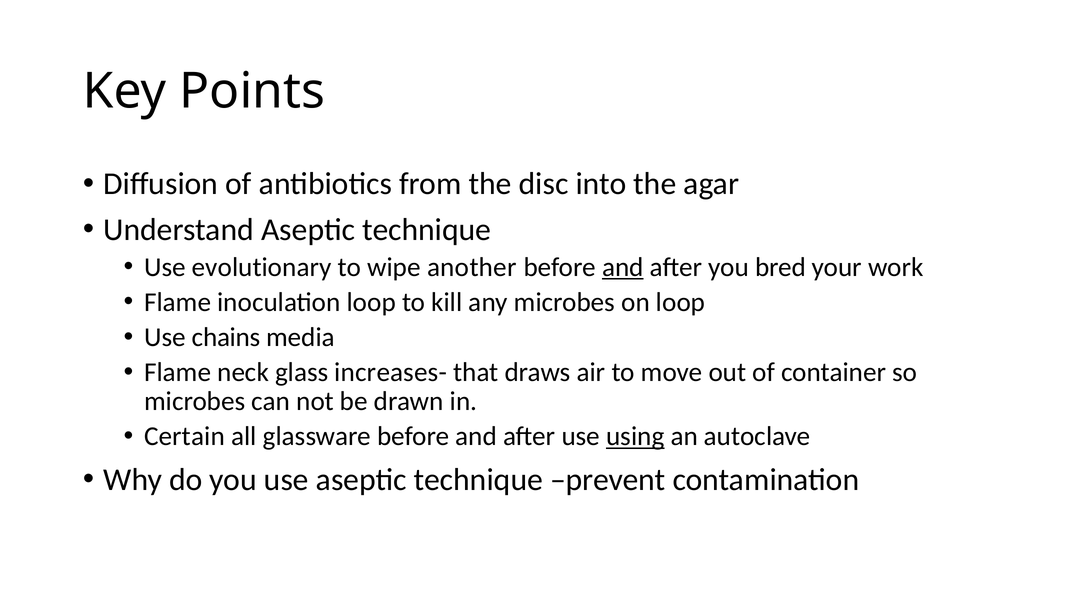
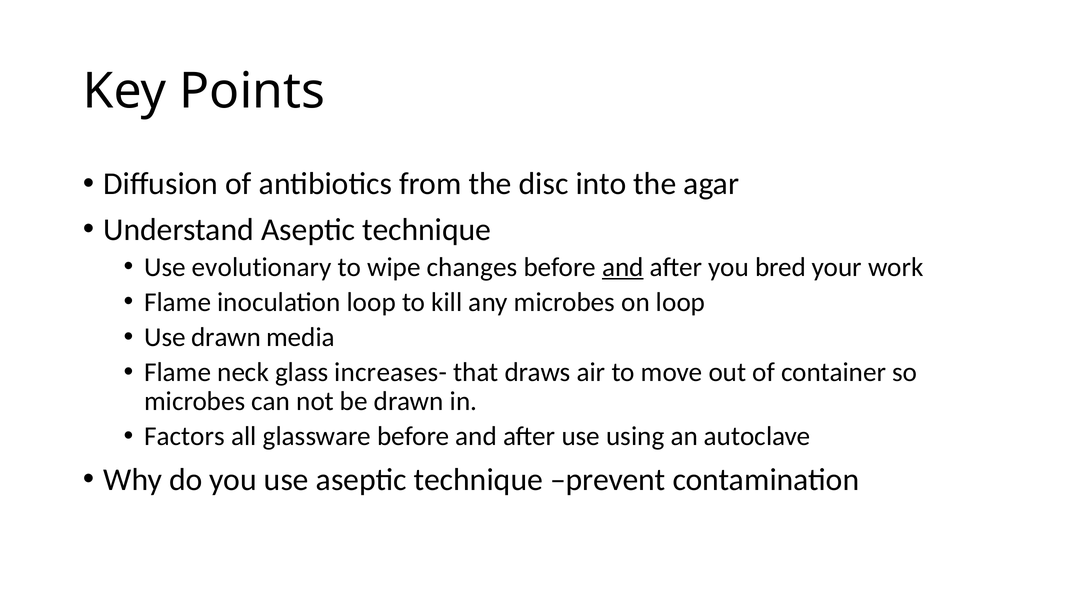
another: another -> changes
Use chains: chains -> drawn
Certain: Certain -> Factors
using underline: present -> none
